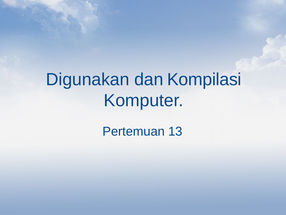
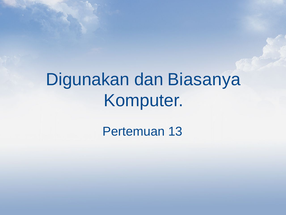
Kompilasi: Kompilasi -> Biasanya
